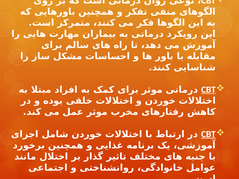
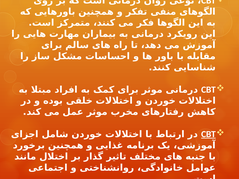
CBT at (208, 90) underline: present -> none
